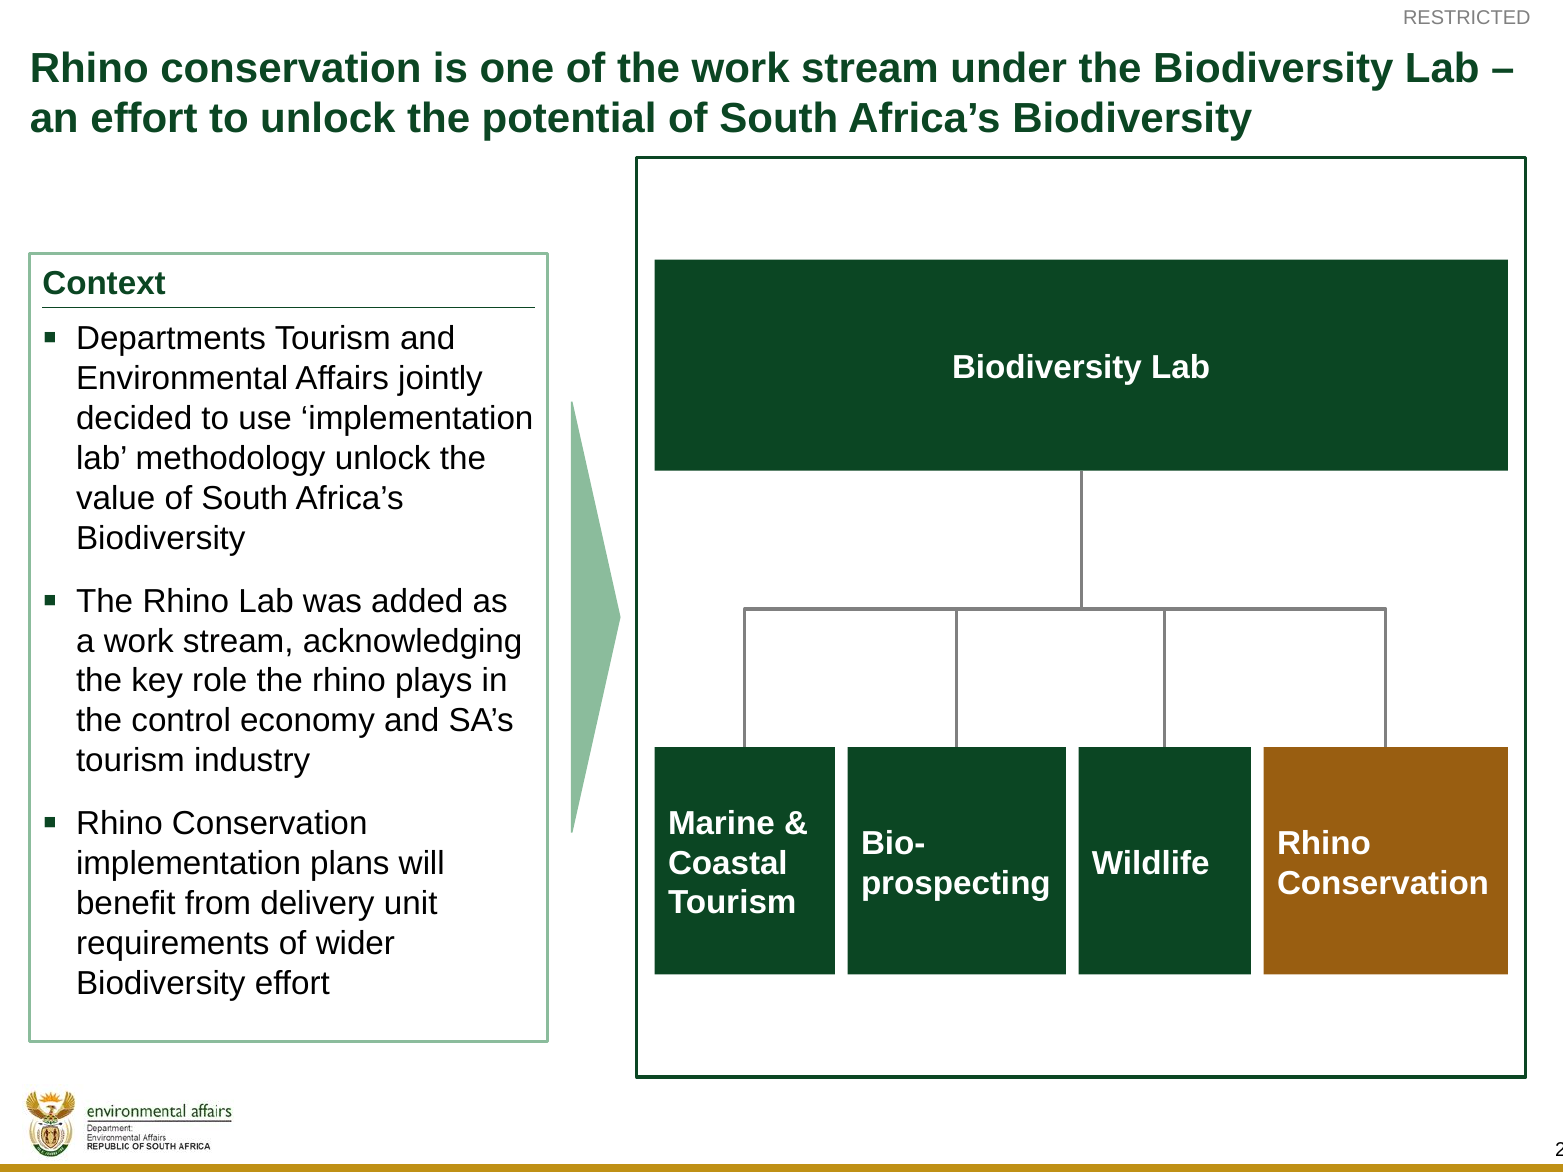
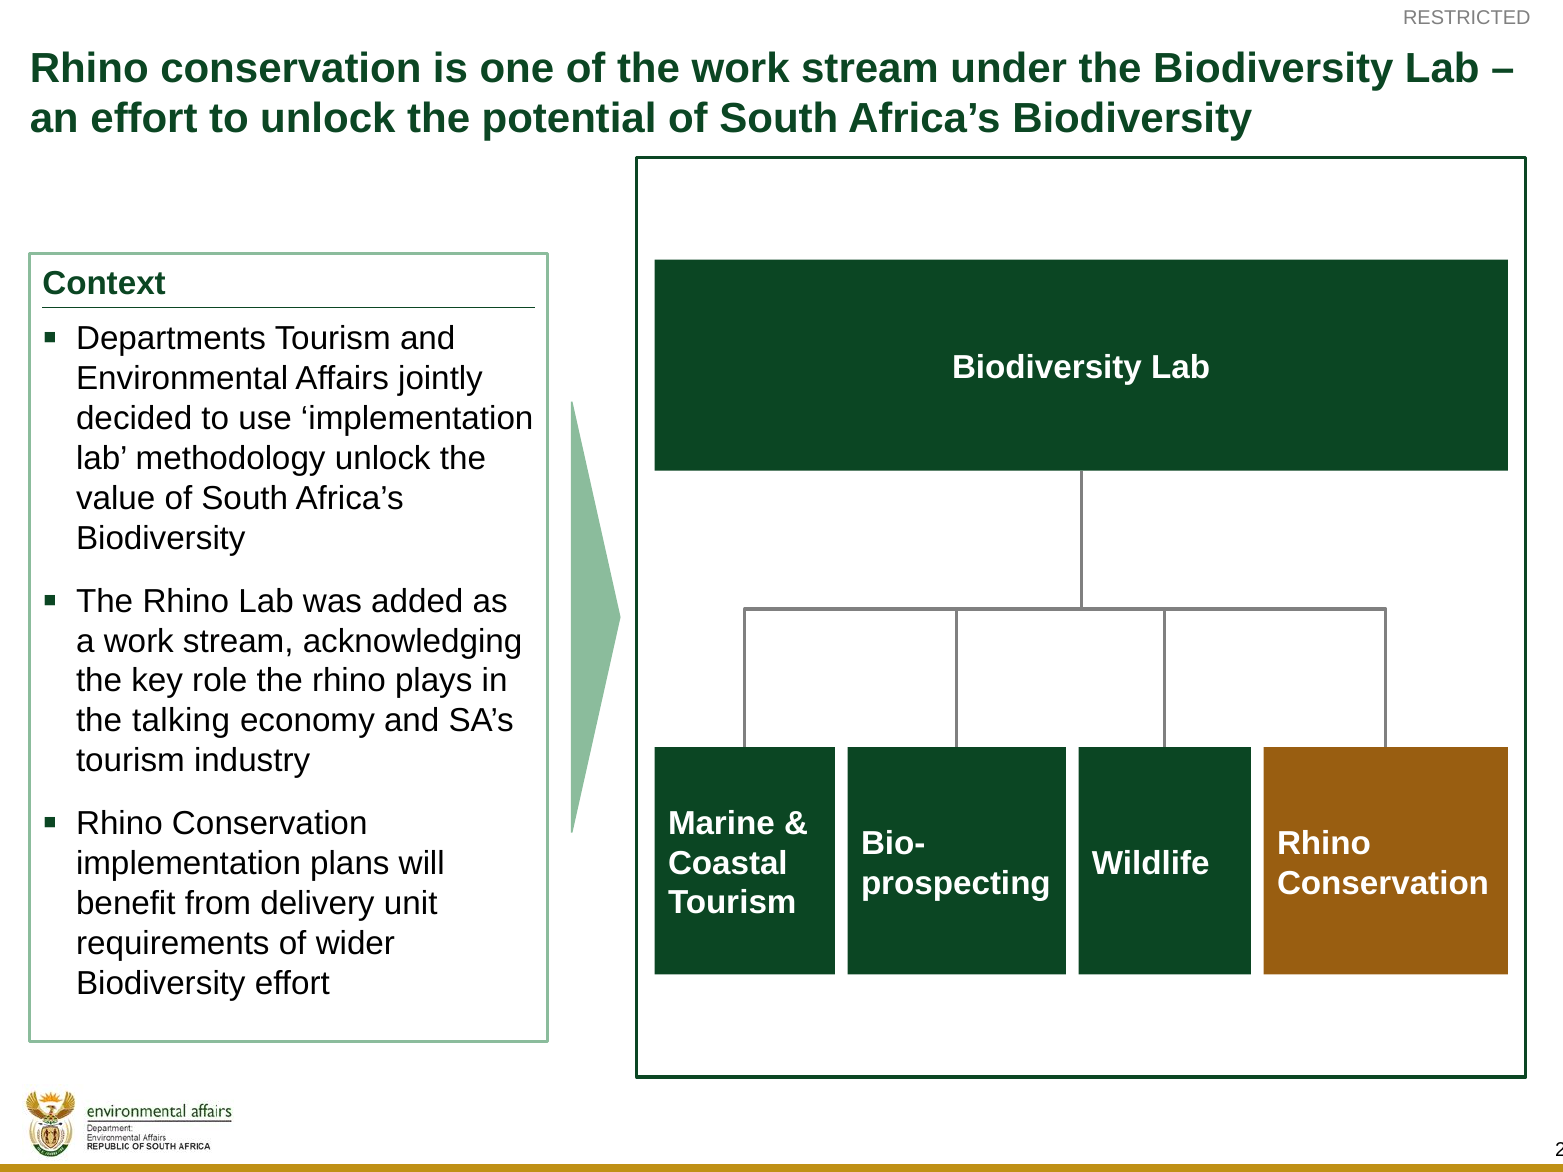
control: control -> talking
